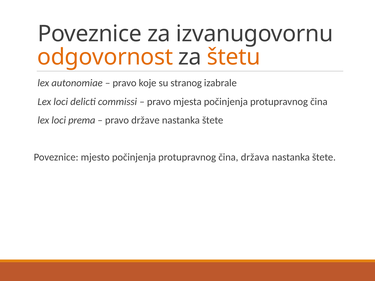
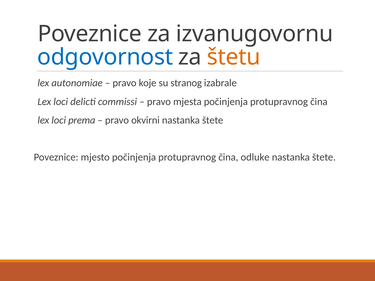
odgovornost colour: orange -> blue
države: države -> okvirni
država: država -> odluke
